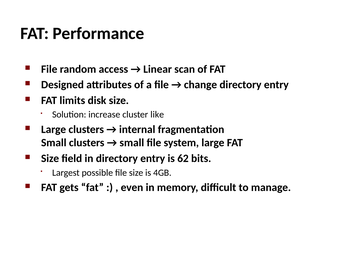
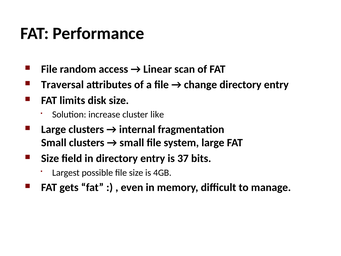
Designed: Designed -> Traversal
62: 62 -> 37
